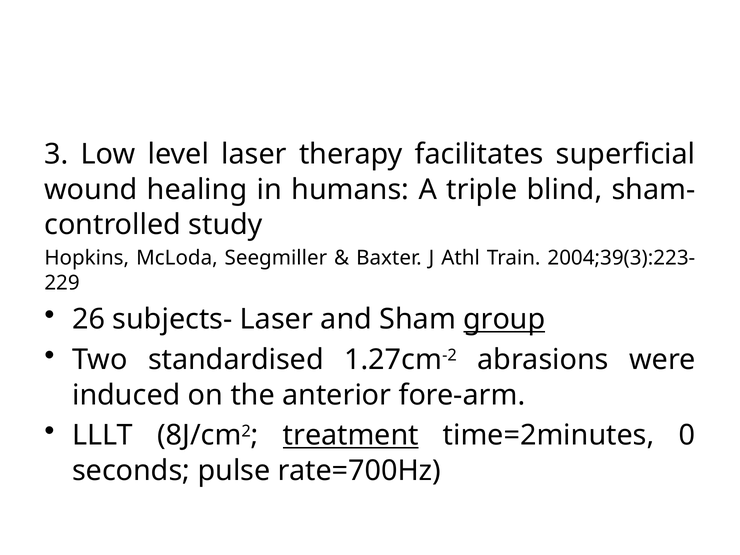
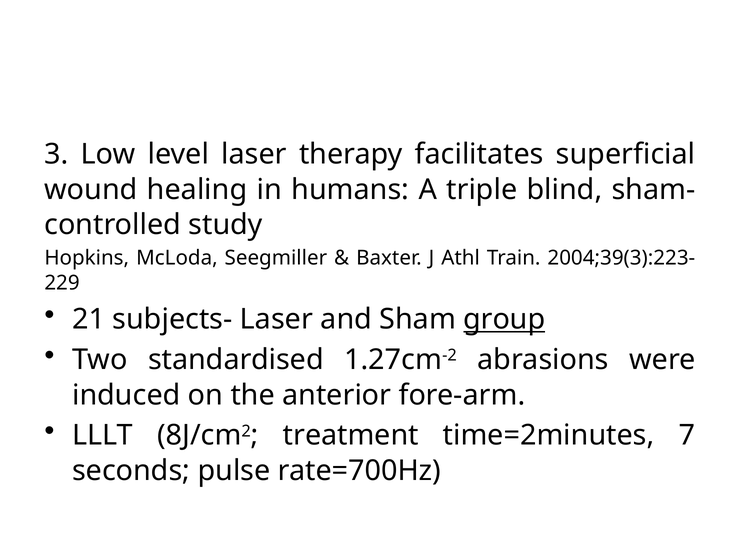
26: 26 -> 21
treatment underline: present -> none
0: 0 -> 7
